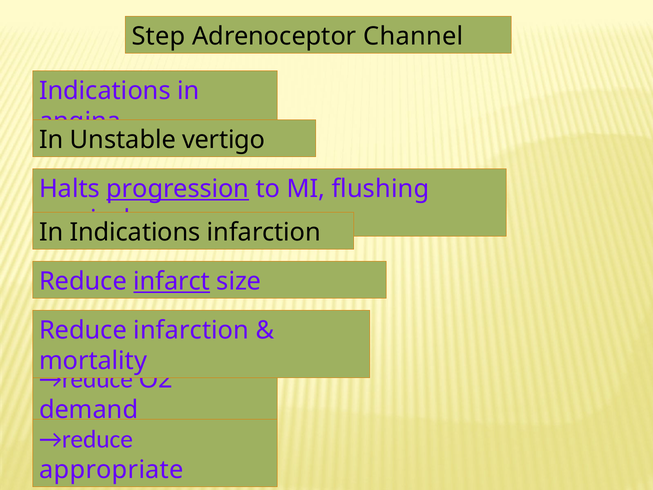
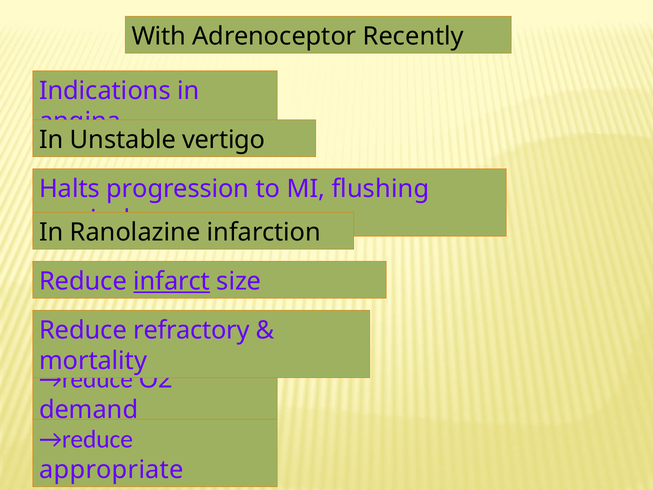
Step: Step -> With
Channel: Channel -> Recently
progression underline: present -> none
Indications at (135, 232): Indications -> Ranolazine
Reduce infarction: infarction -> refractory
